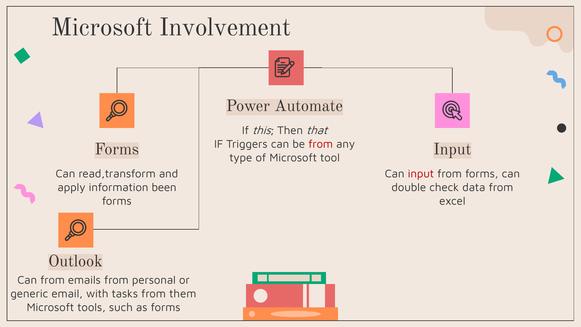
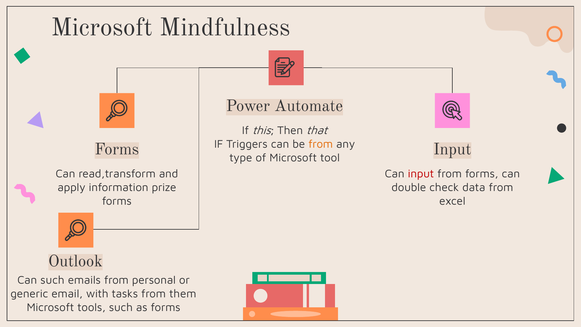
Involvement: Involvement -> Mindfulness
from at (321, 144) colour: red -> orange
been: been -> prize
Can from: from -> such
